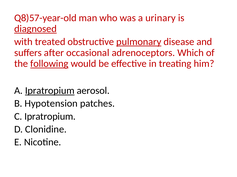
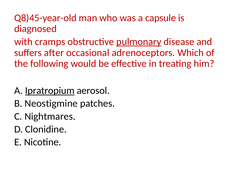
Q8)57-year-old: Q8)57-year-old -> Q8)45-year-old
urinary: urinary -> capsule
diagnosed underline: present -> none
treated: treated -> cramps
following underline: present -> none
Hypotension: Hypotension -> Neostigmine
C Ipratropium: Ipratropium -> Nightmares
